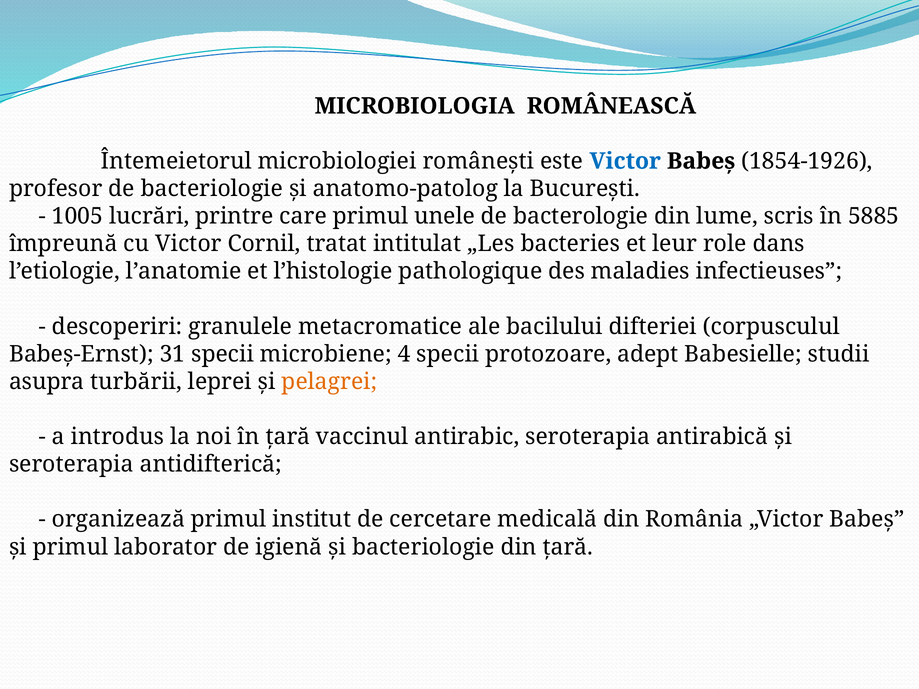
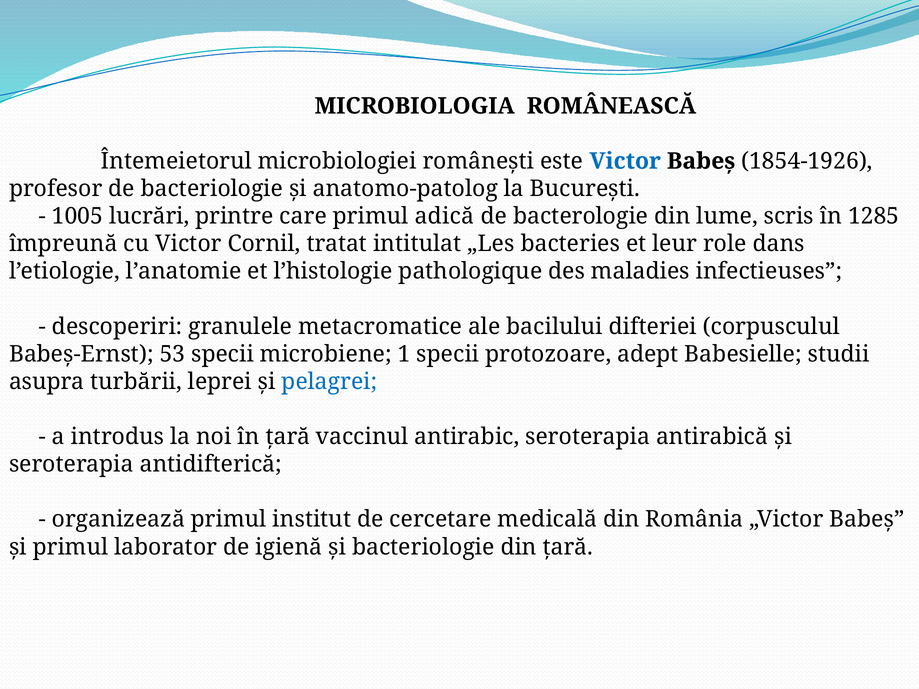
unele: unele -> adică
5885: 5885 -> 1285
31: 31 -> 53
4: 4 -> 1
pelagrei colour: orange -> blue
